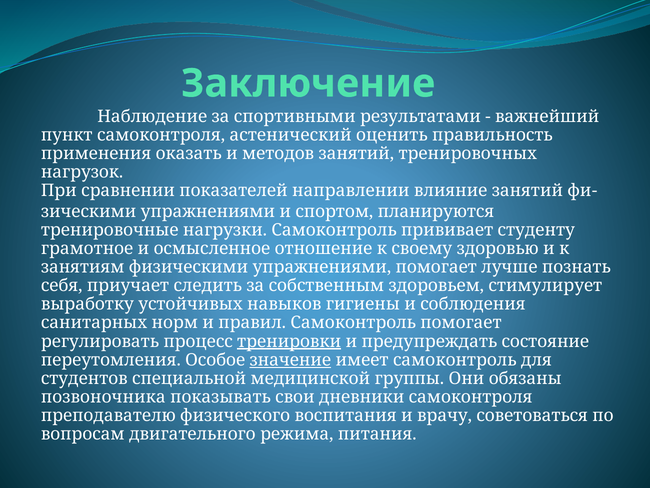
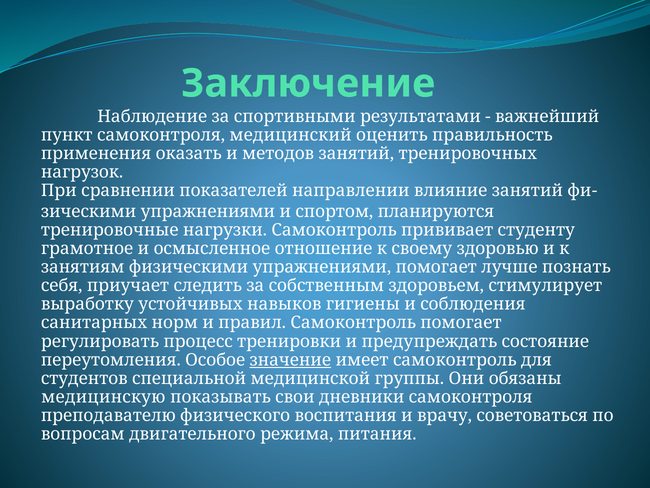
астенический: астенический -> медицинский
тренировки underline: present -> none
позвоночника: позвоночника -> медицинскую
